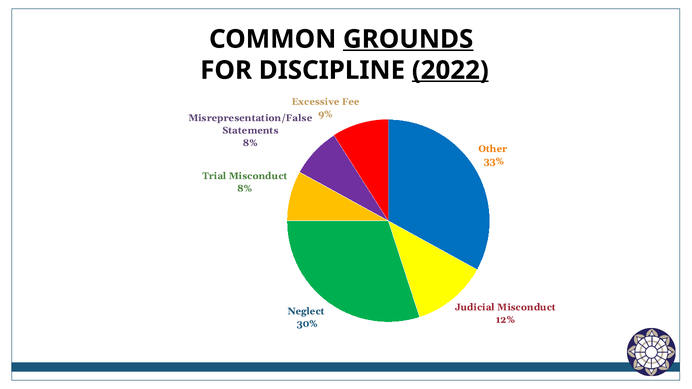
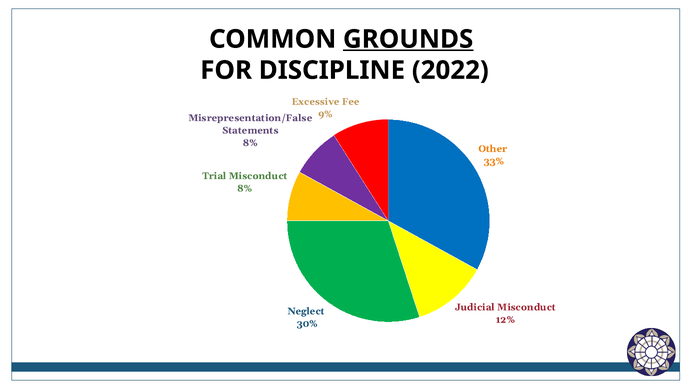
2022 underline: present -> none
